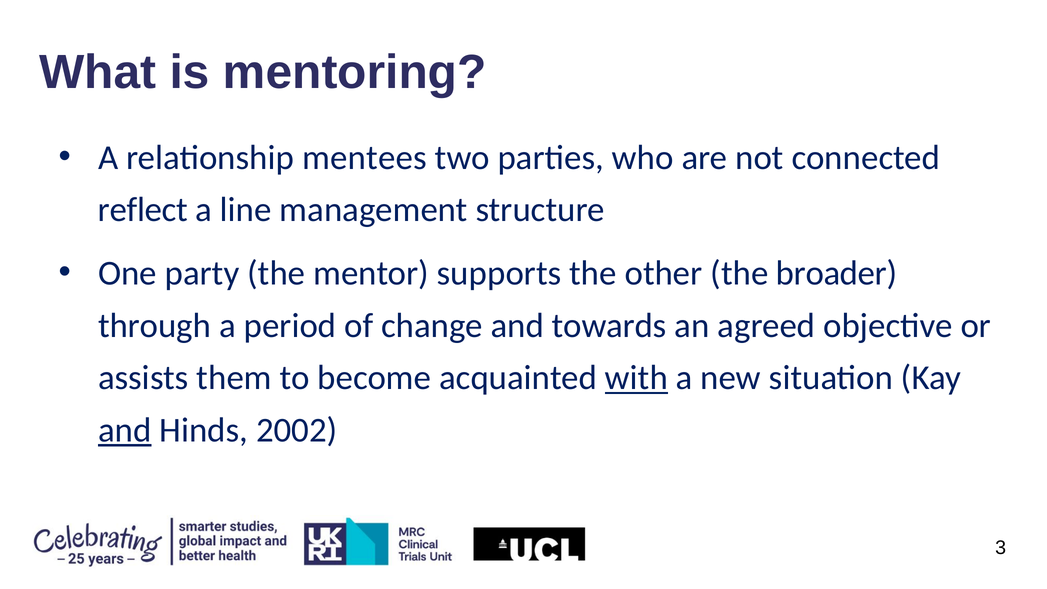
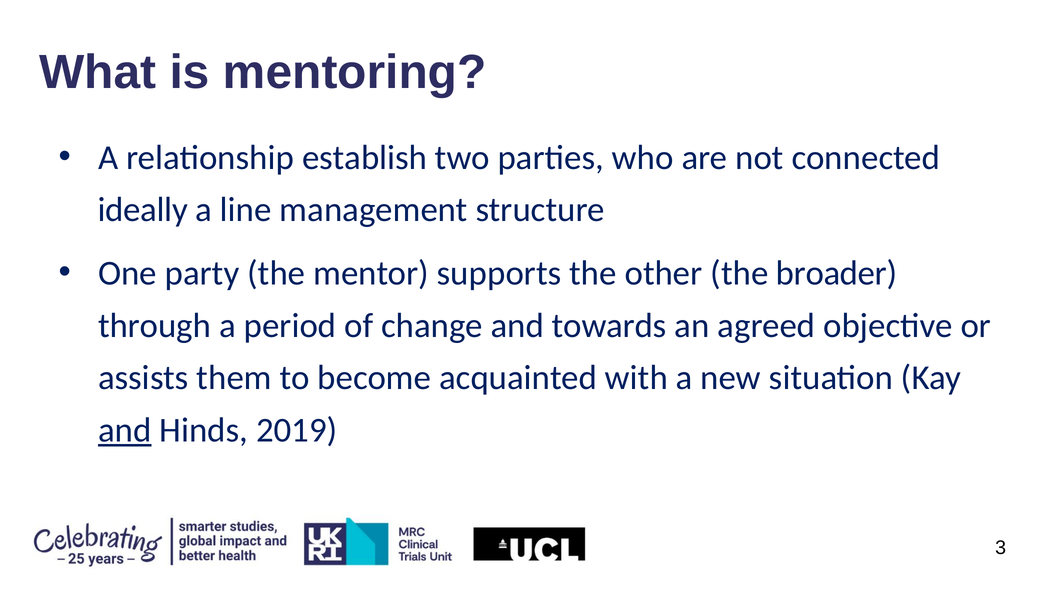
mentees: mentees -> establish
reflect: reflect -> ideally
with underline: present -> none
2002: 2002 -> 2019
